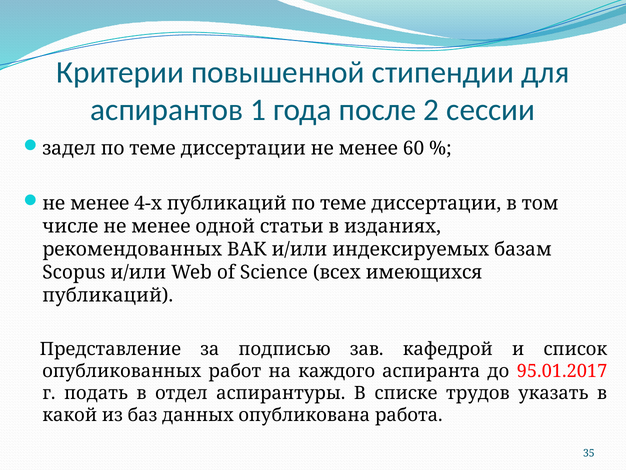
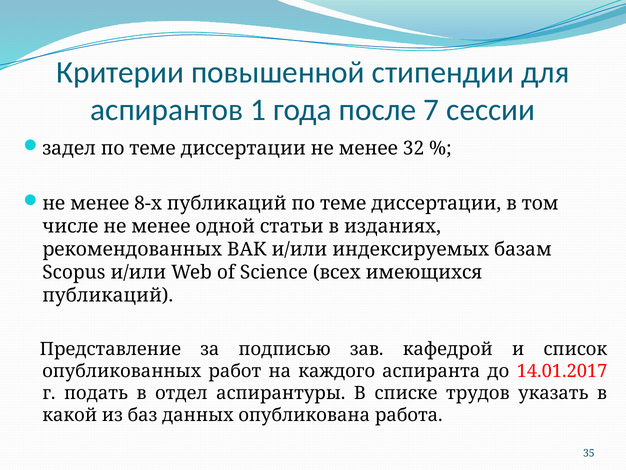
2: 2 -> 7
60: 60 -> 32
4-х: 4-х -> 8-х
95.01.2017: 95.01.2017 -> 14.01.2017
